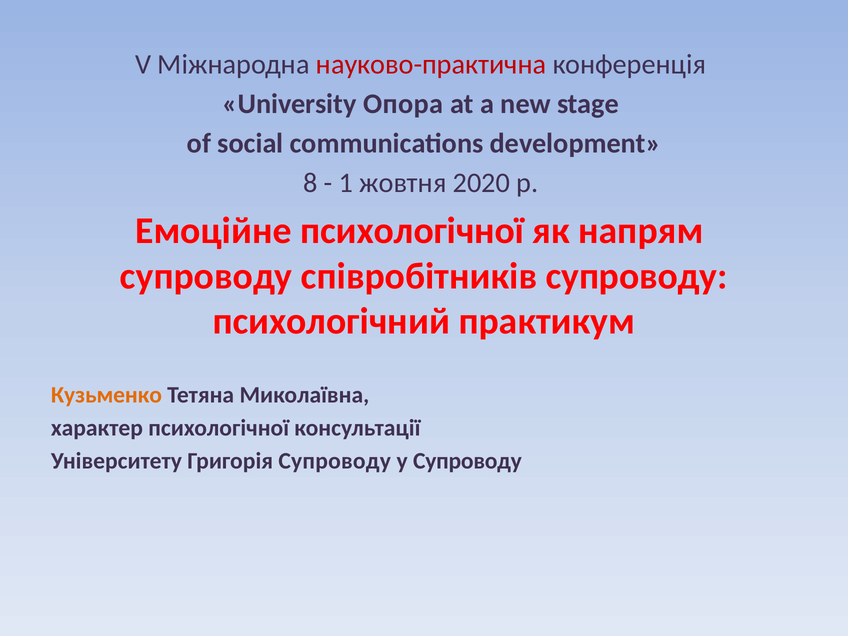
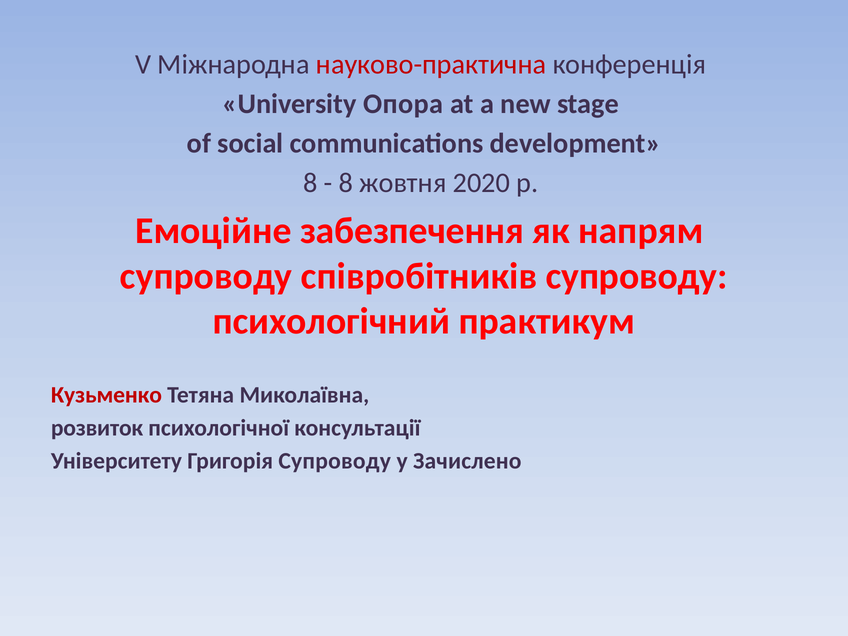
1 at (346, 183): 1 -> 8
Емоційне психологічної: психологічної -> забезпечення
Кузьменко colour: orange -> red
характер: характер -> розвиток
у Супроводу: Супроводу -> Зачислено
